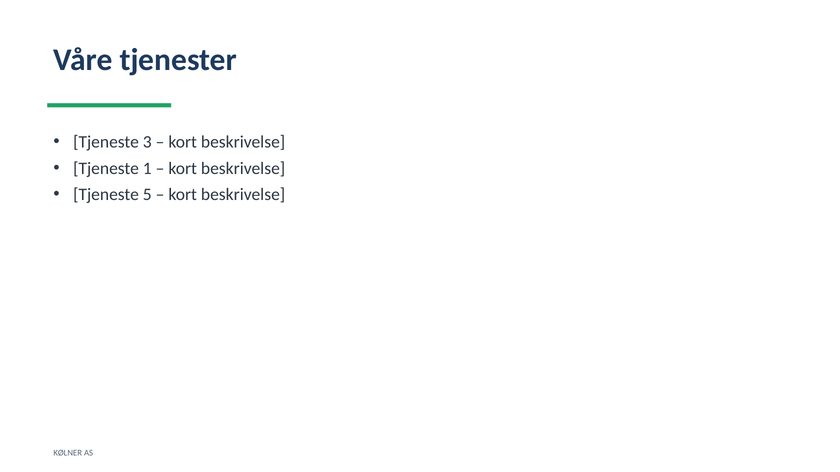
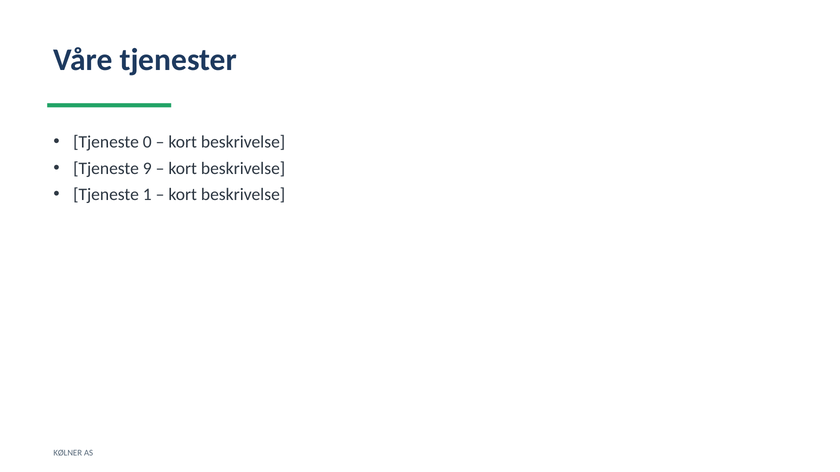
3: 3 -> 0
1: 1 -> 9
5: 5 -> 1
